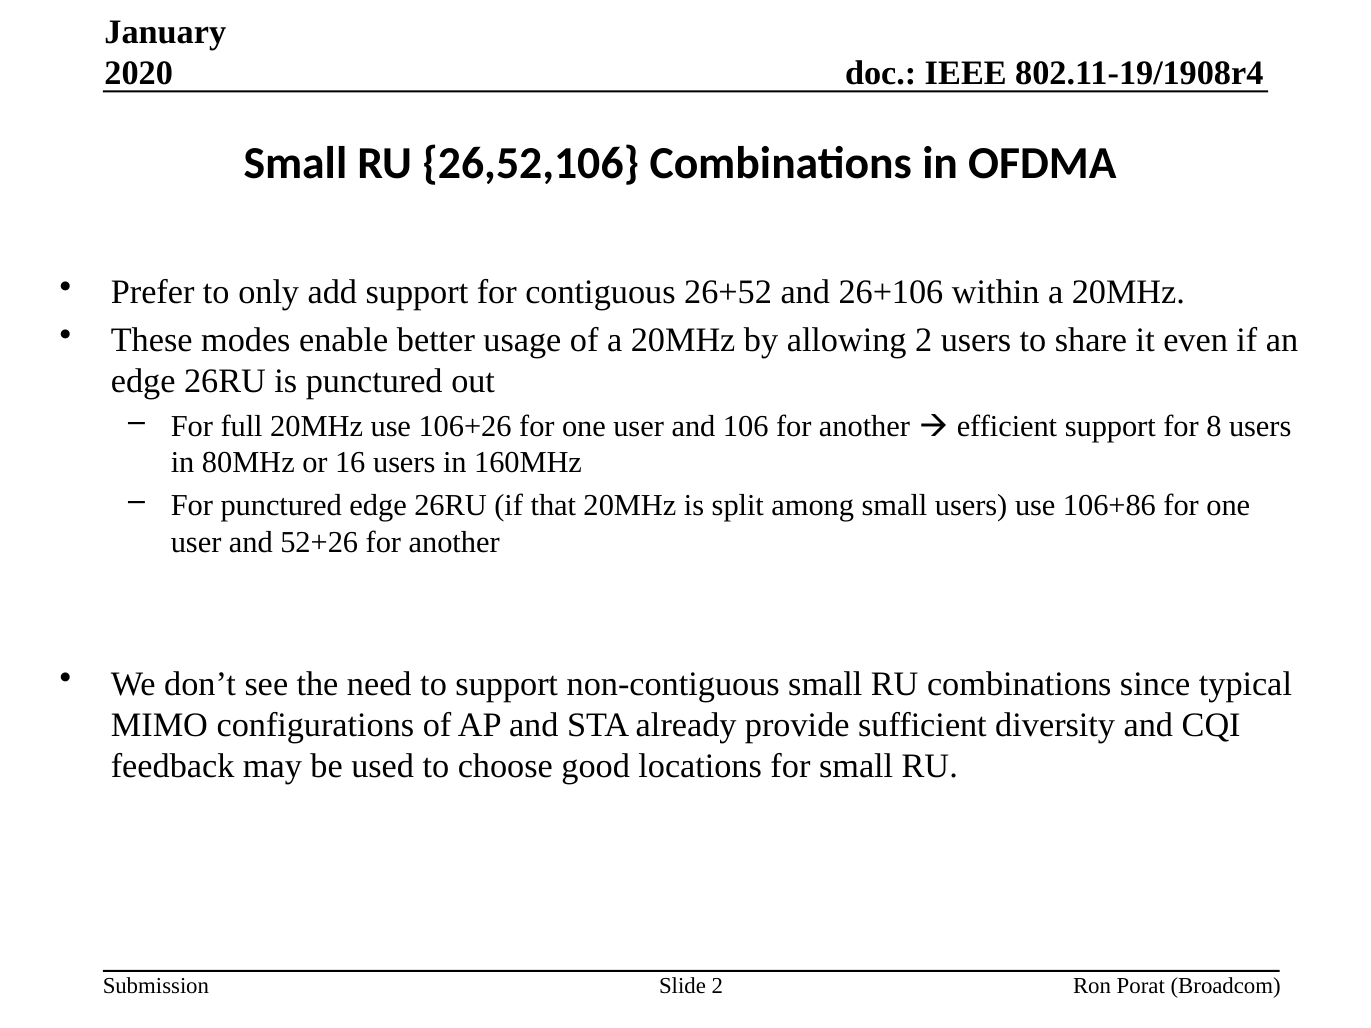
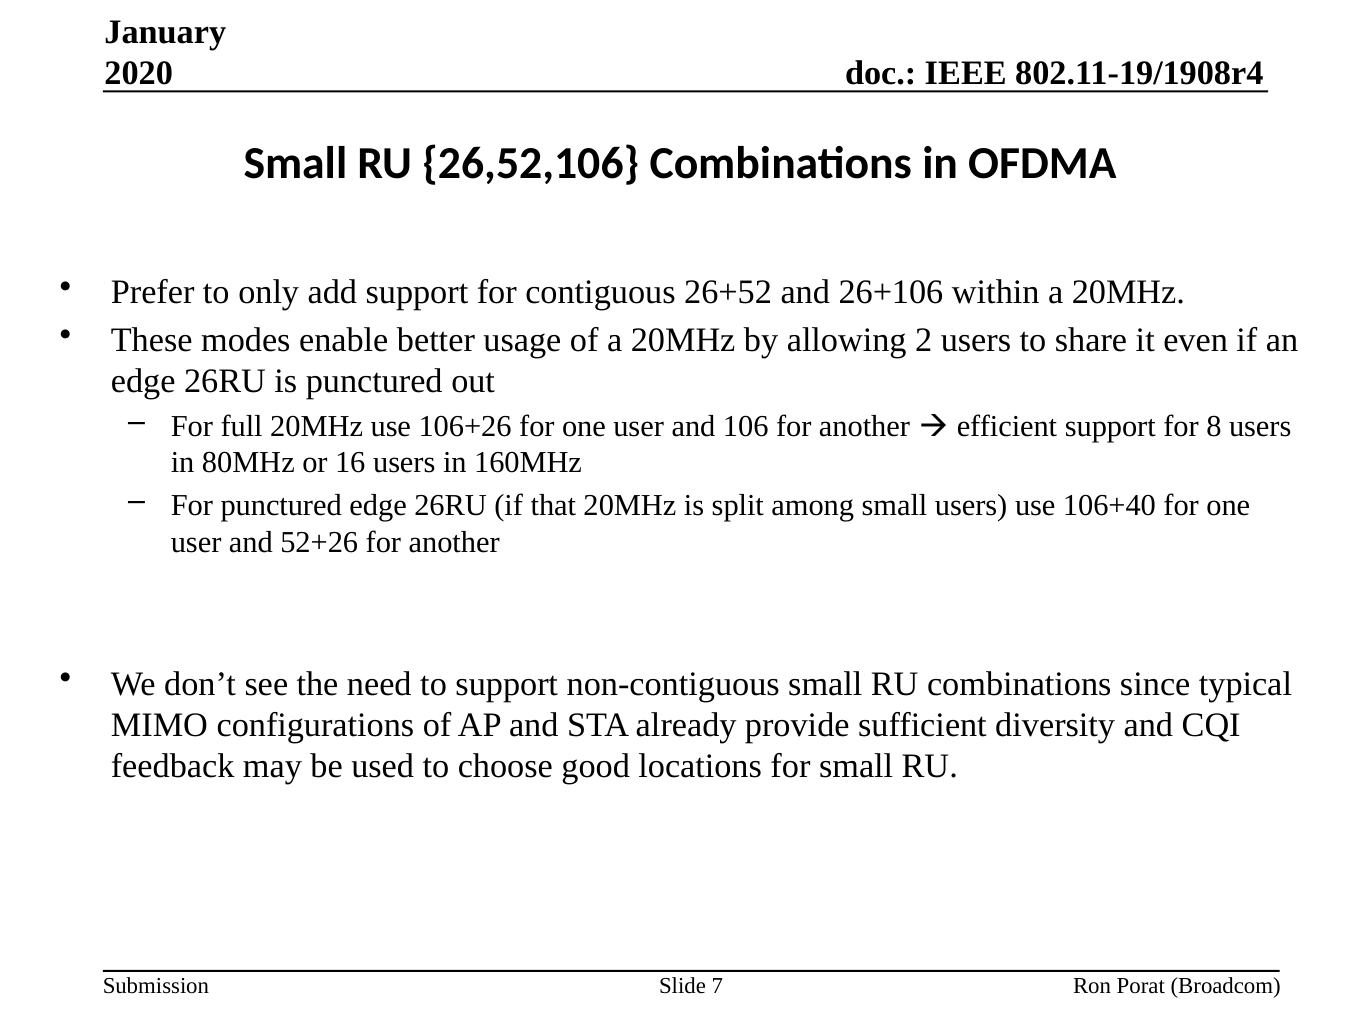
106+86: 106+86 -> 106+40
Slide 2: 2 -> 7
